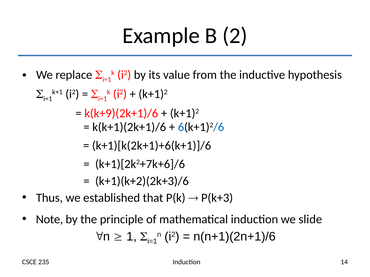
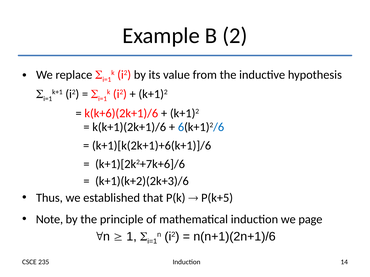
k(k+9)(2k+1)/6: k(k+9)(2k+1)/6 -> k(k+6)(2k+1)/6
P(k+3: P(k+3 -> P(k+5
slide: slide -> page
